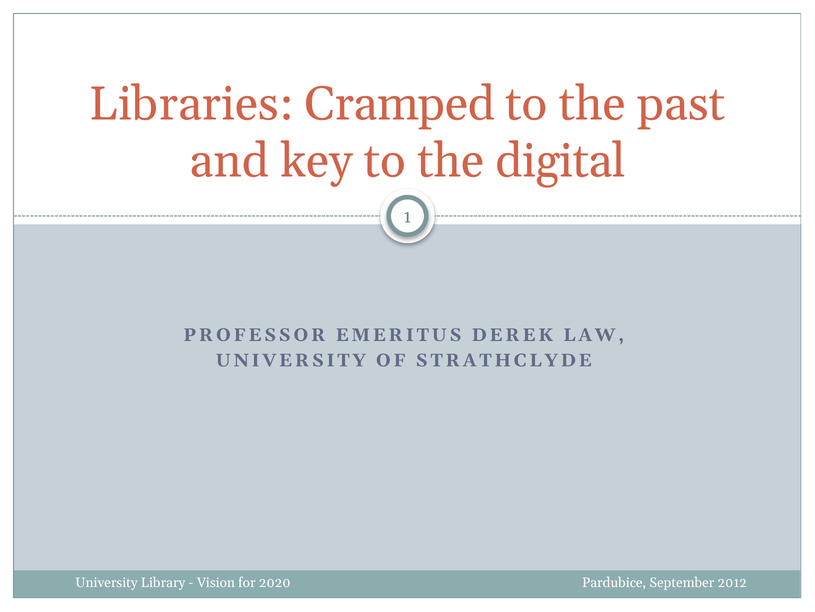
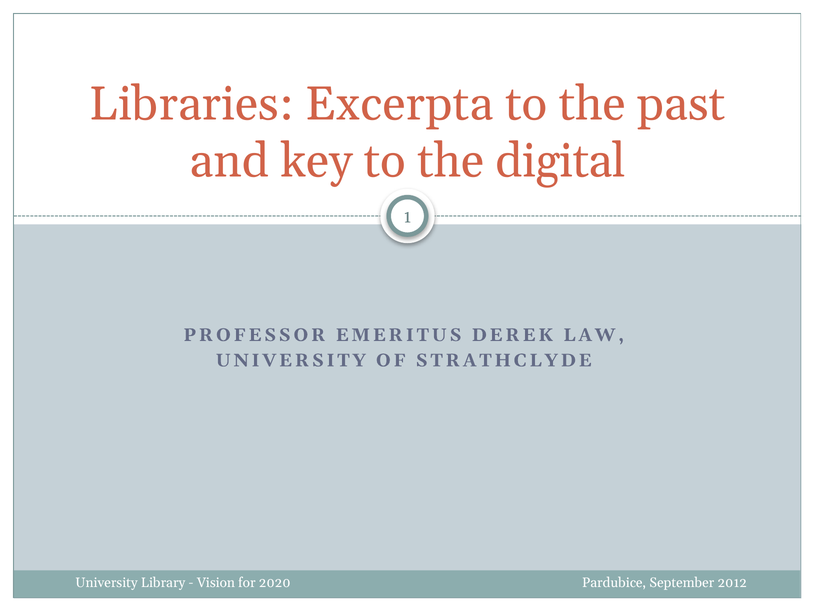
Cramped: Cramped -> Excerpta
